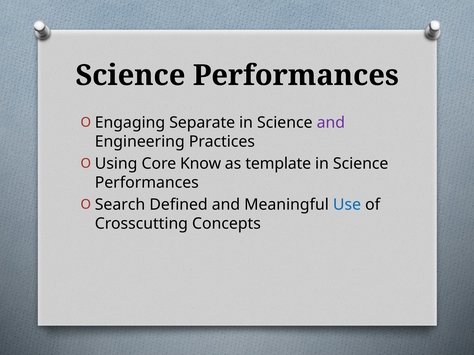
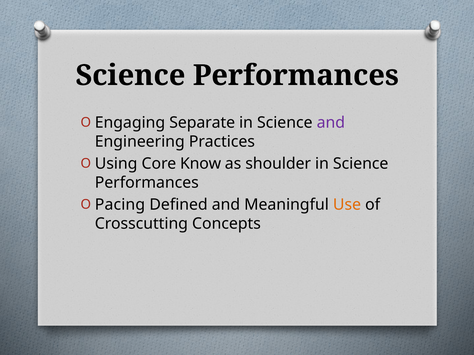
template: template -> shoulder
Search: Search -> Pacing
Use colour: blue -> orange
